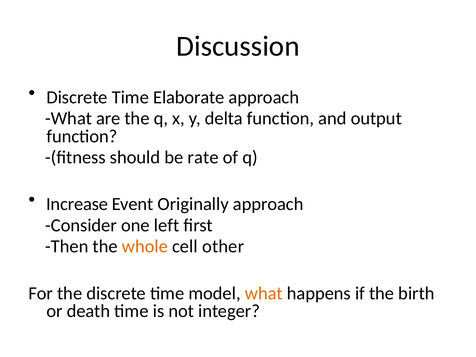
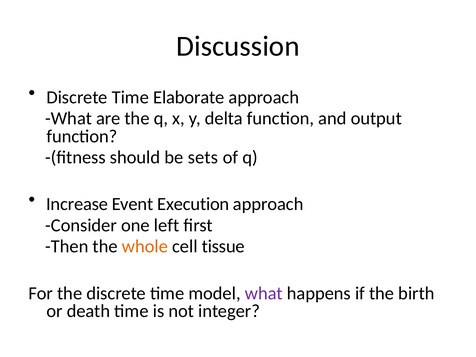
rate: rate -> sets
Originally: Originally -> Execution
other: other -> tissue
what at (264, 293) colour: orange -> purple
